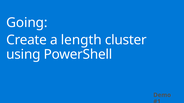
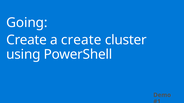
a length: length -> create
